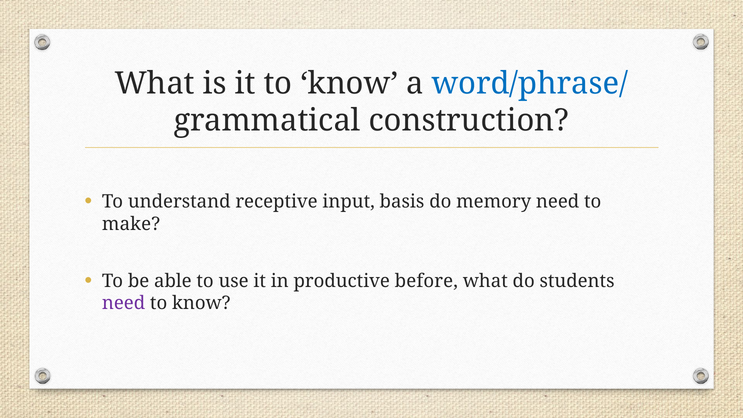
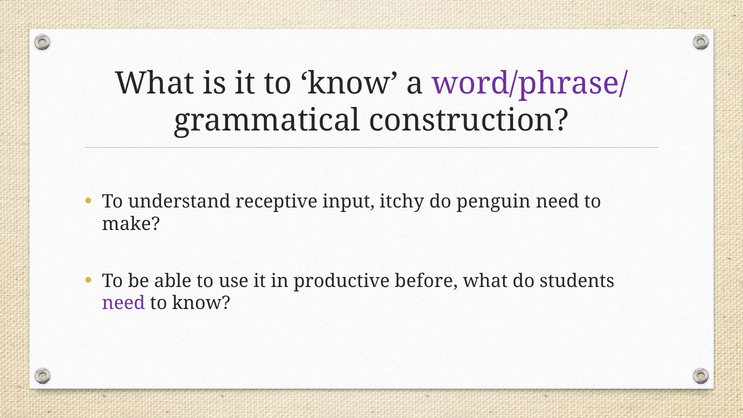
word/phrase/ colour: blue -> purple
basis: basis -> itchy
memory: memory -> penguin
